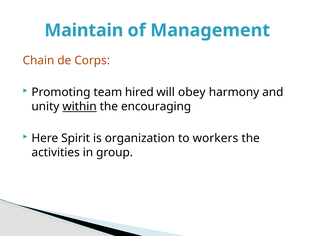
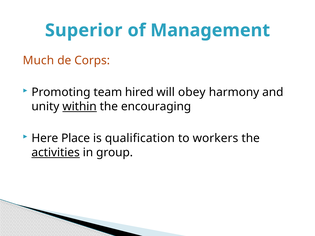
Maintain: Maintain -> Superior
Chain: Chain -> Much
Spirit: Spirit -> Place
organization: organization -> qualification
activities underline: none -> present
